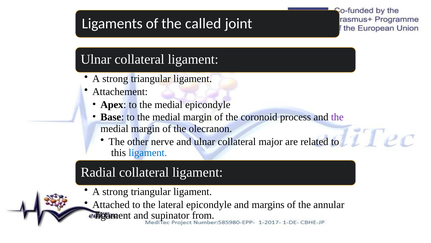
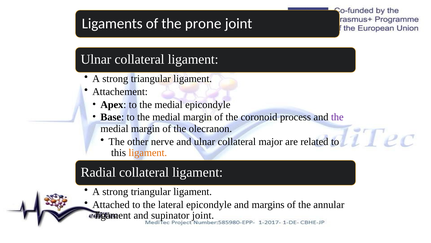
called: called -> prone
ligament at (148, 152) colour: blue -> orange
supinator from: from -> joint
